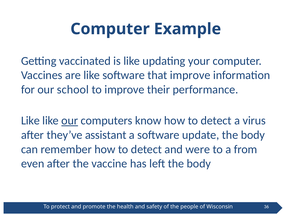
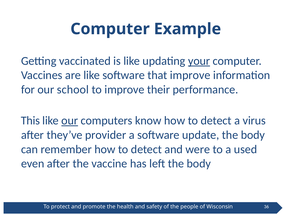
your underline: none -> present
Like at (30, 120): Like -> This
assistant: assistant -> provider
from: from -> used
